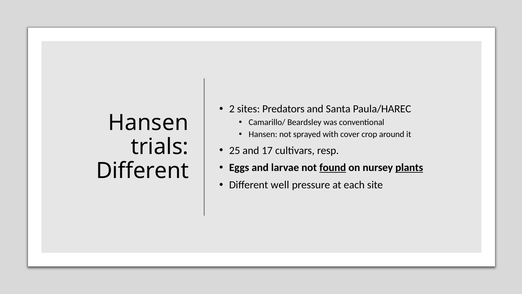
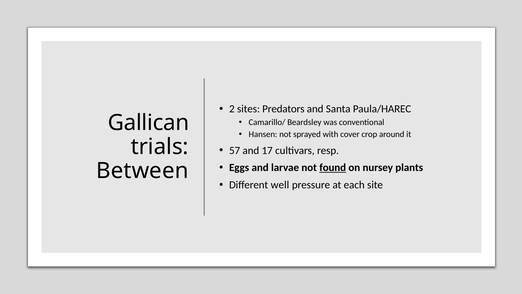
Hansen at (148, 122): Hansen -> Gallican
25: 25 -> 57
plants underline: present -> none
Different at (142, 171): Different -> Between
